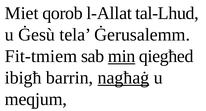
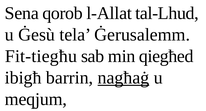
Miet: Miet -> Sena
Fit-tmiem: Fit-tmiem -> Fit-tiegħu
min underline: present -> none
